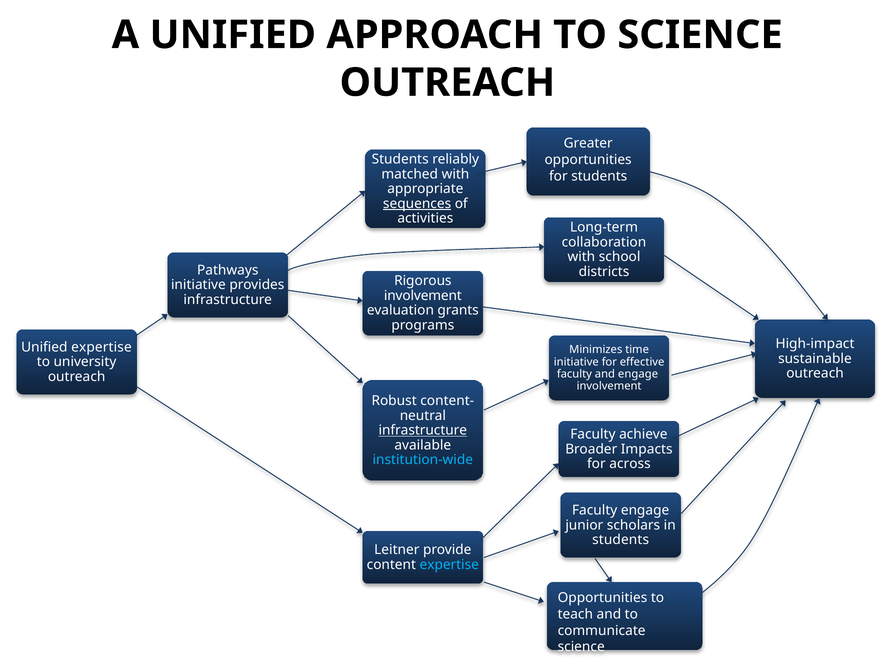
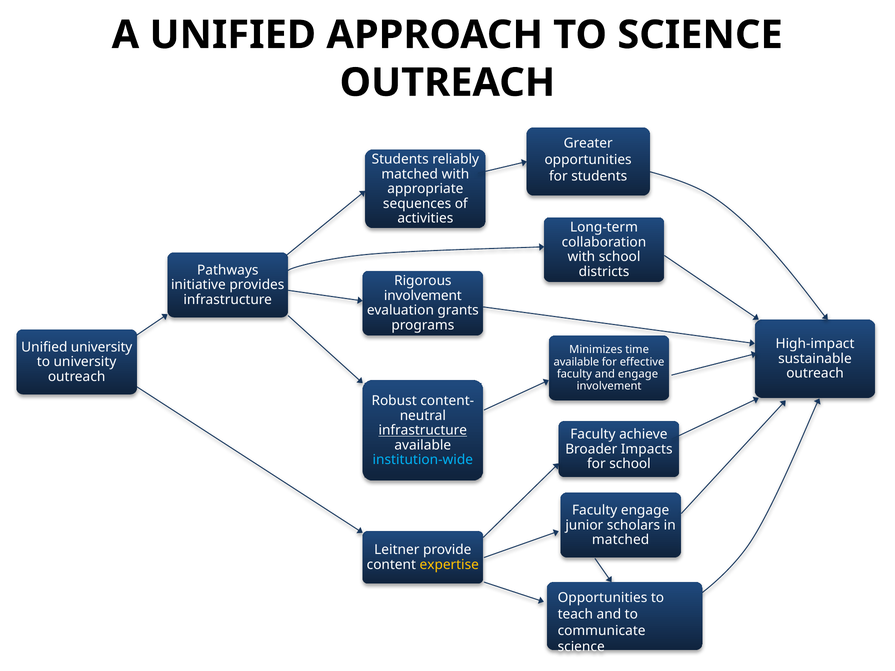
sequences underline: present -> none
Unified expertise: expertise -> university
initiative at (576, 362): initiative -> available
for across: across -> school
students at (621, 540): students -> matched
expertise at (449, 565) colour: light blue -> yellow
